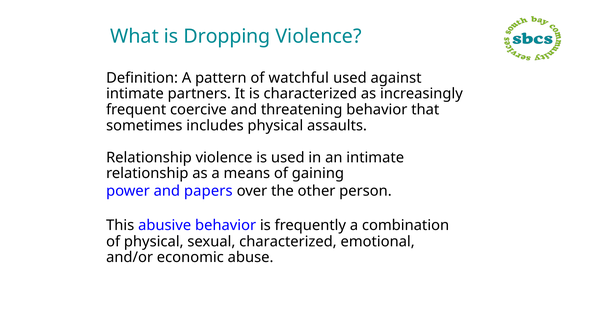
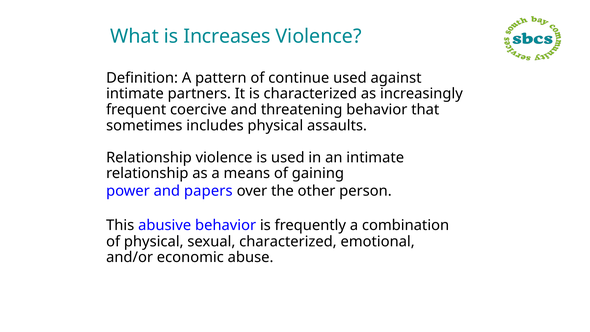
Dropping: Dropping -> Increases
watchful: watchful -> continue
